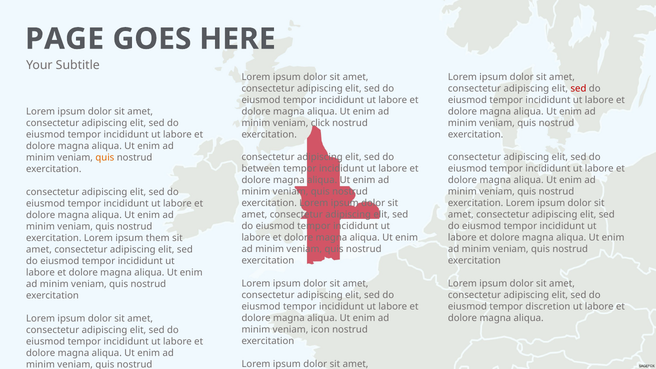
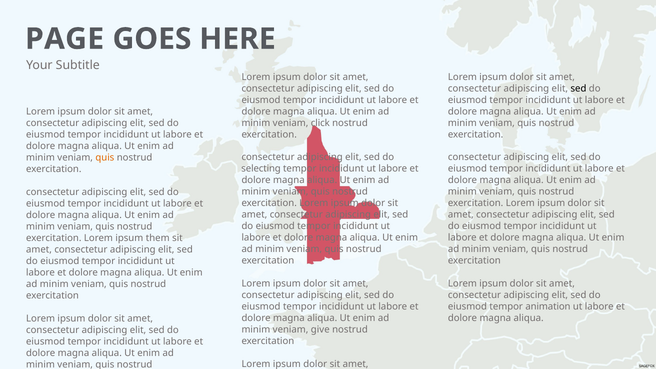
sed at (578, 88) colour: red -> black
between: between -> selecting
discretion: discretion -> animation
icon: icon -> give
